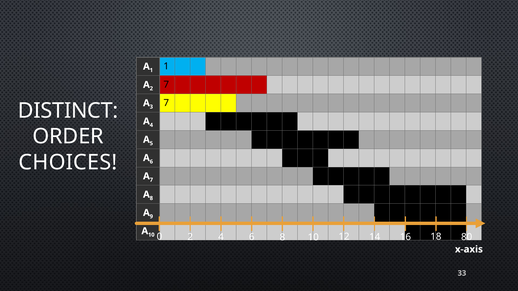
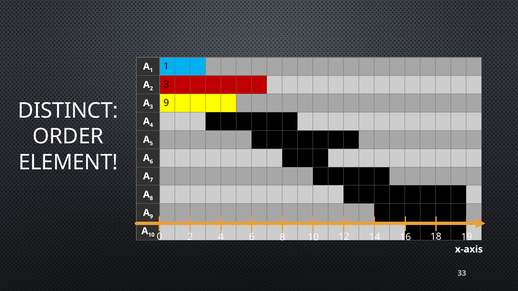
2 7: 7 -> 3
3 7: 7 -> 9
CHOICES: CHOICES -> ELEMENT
80: 80 -> 19
